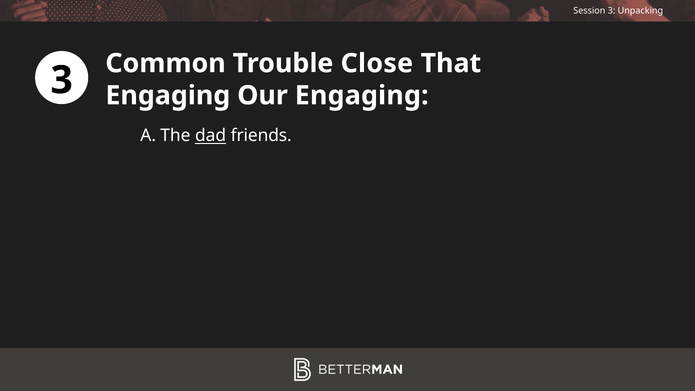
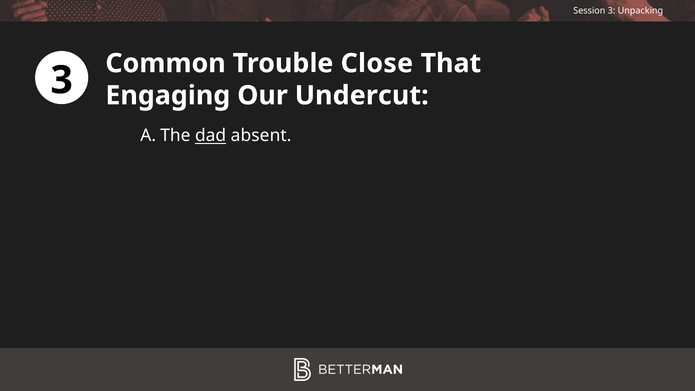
Our Engaging: Engaging -> Undercut
friends: friends -> absent
